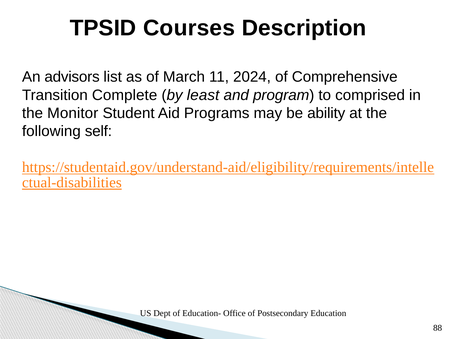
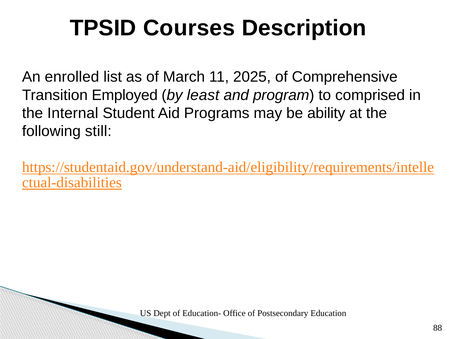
advisors: advisors -> enrolled
2024: 2024 -> 2025
Complete: Complete -> Employed
Monitor: Monitor -> Internal
self: self -> still
